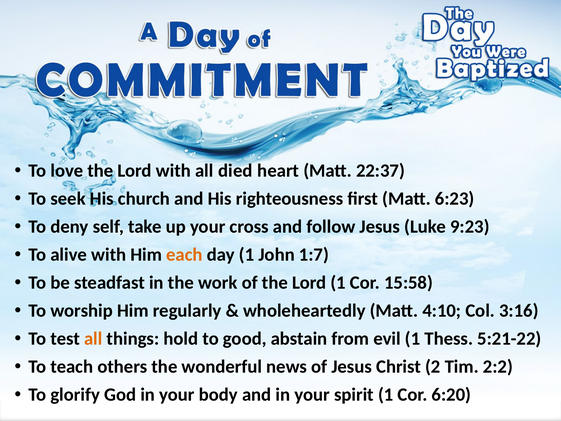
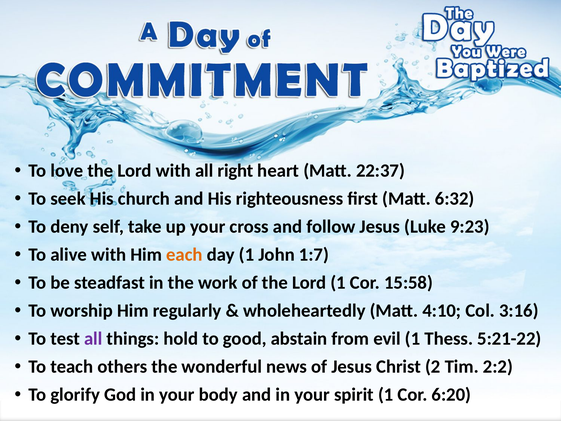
died: died -> right
6:23: 6:23 -> 6:32
all at (93, 339) colour: orange -> purple
